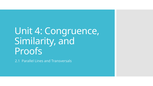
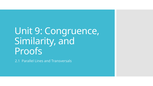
4: 4 -> 9
